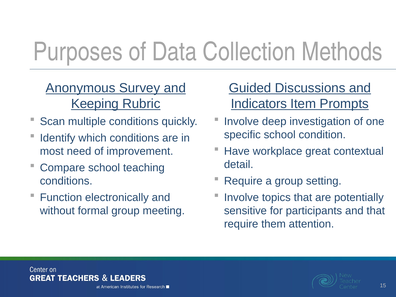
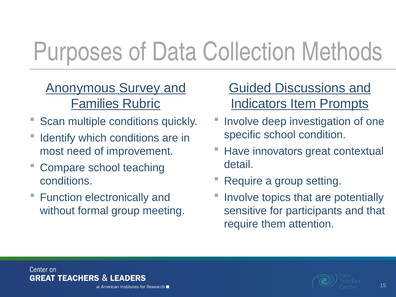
Keeping: Keeping -> Families
workplace: workplace -> innovators
